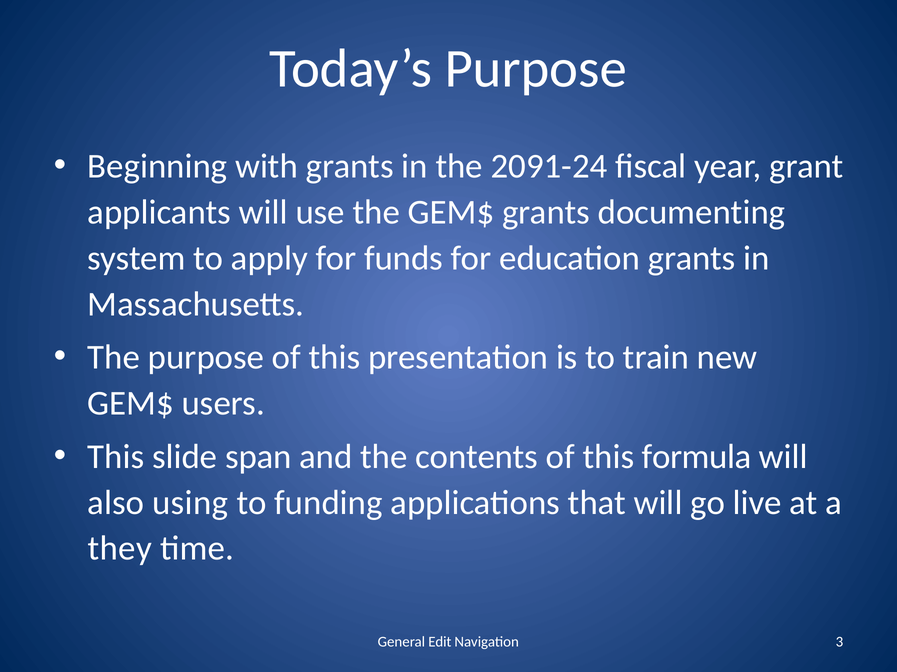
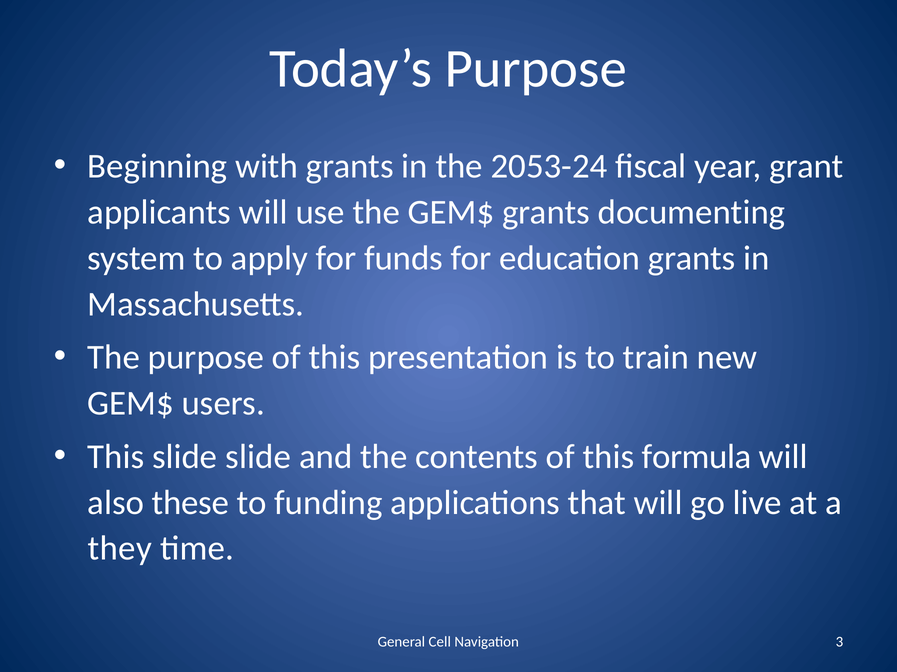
2091-24: 2091-24 -> 2053-24
slide span: span -> slide
using: using -> these
Edit: Edit -> Cell
